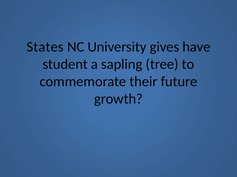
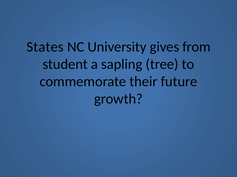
have: have -> from
